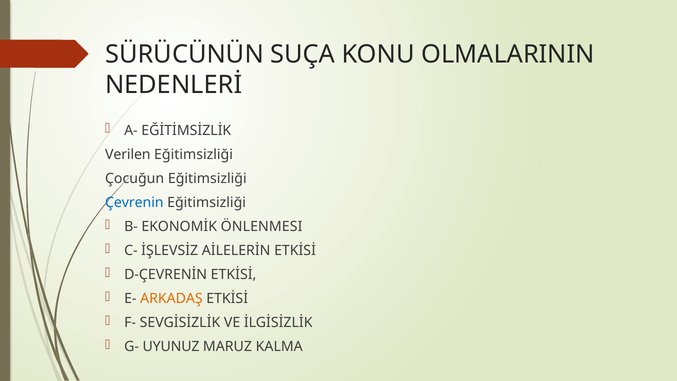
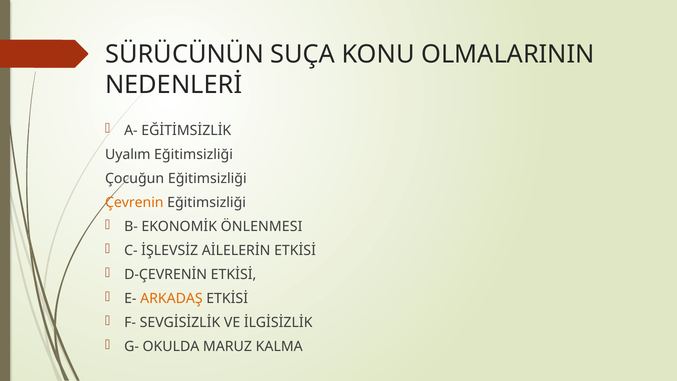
Verilen: Verilen -> Uyalım
Çevrenin colour: blue -> orange
UYUNUZ: UYUNUZ -> OKULDA
